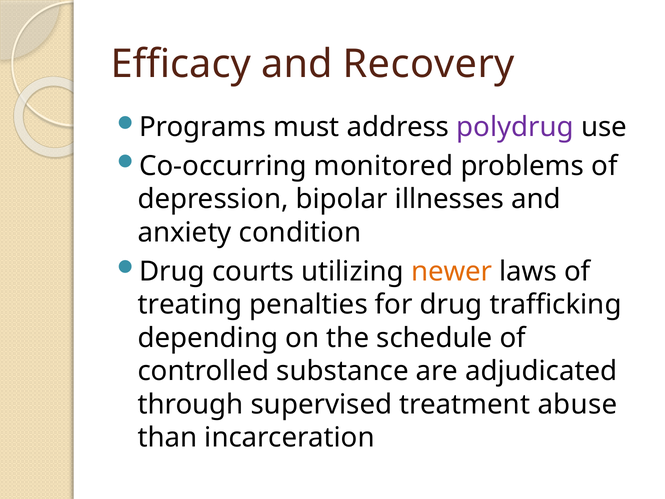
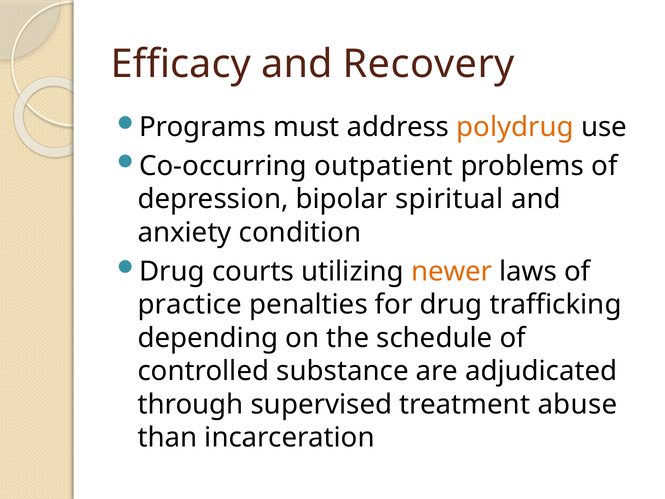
polydrug colour: purple -> orange
monitored: monitored -> outpatient
illnesses: illnesses -> spiritual
treating: treating -> practice
